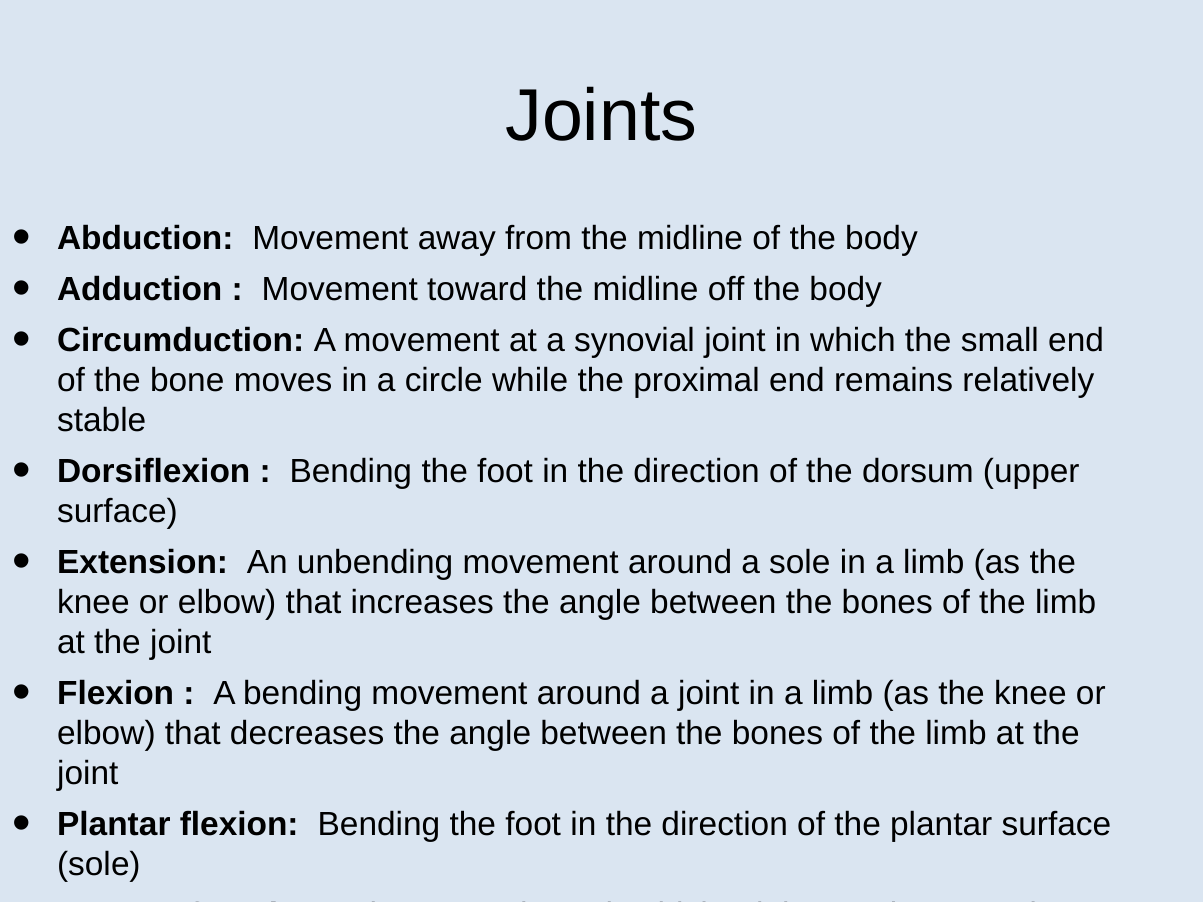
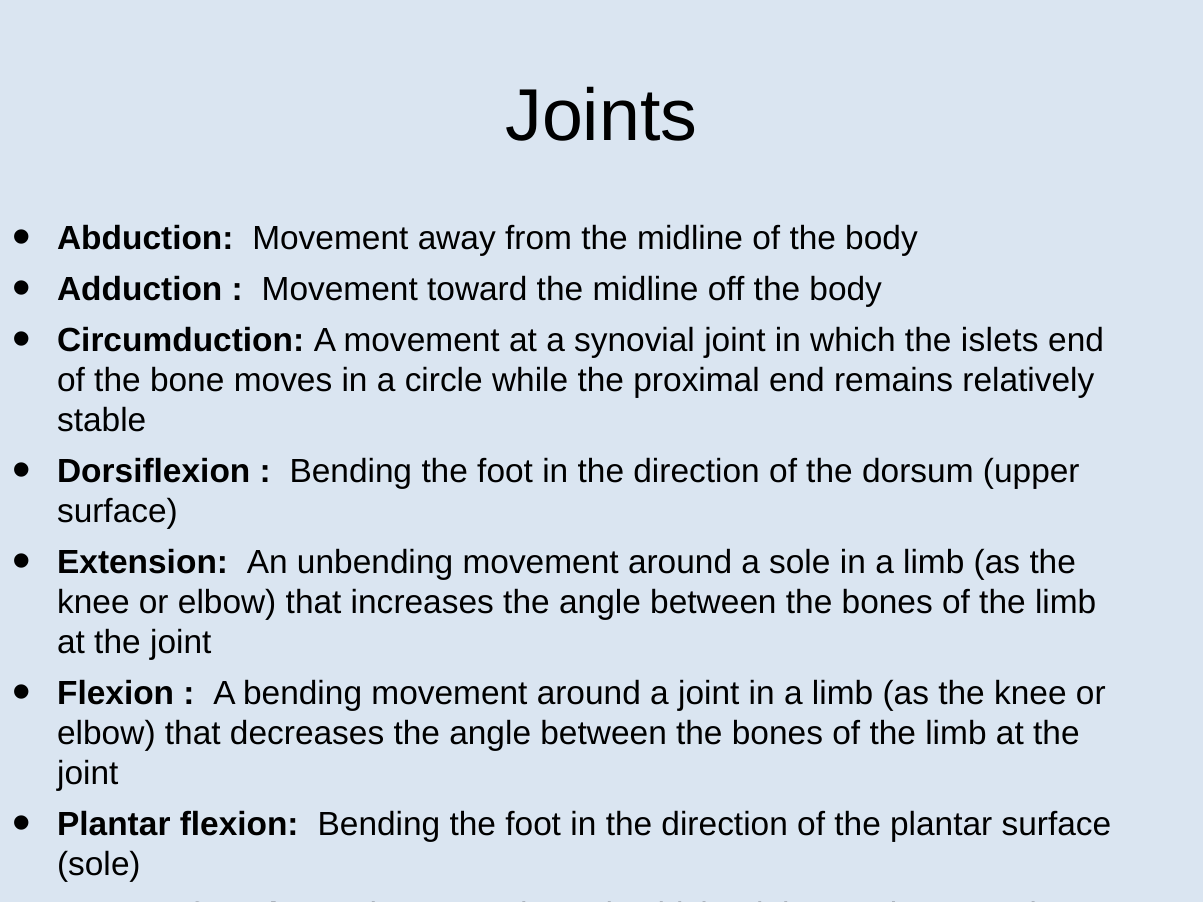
small: small -> islets
